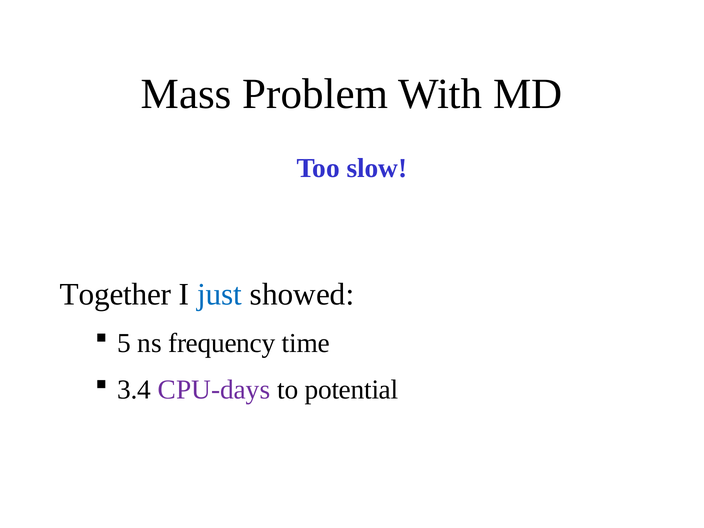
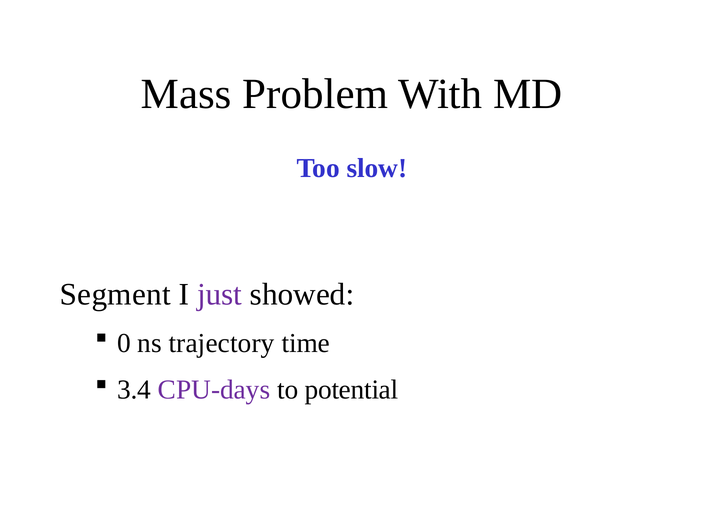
Together: Together -> Segment
just colour: blue -> purple
5: 5 -> 0
frequency: frequency -> trajectory
